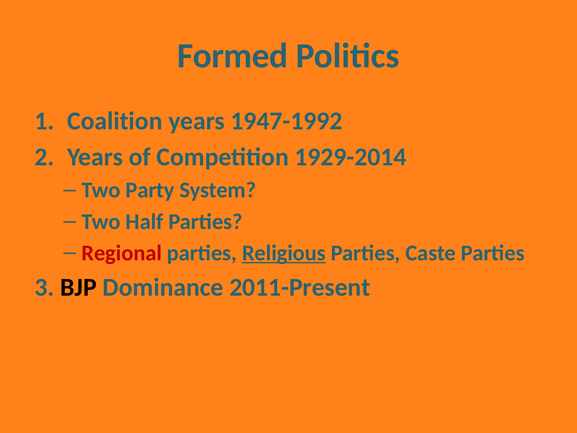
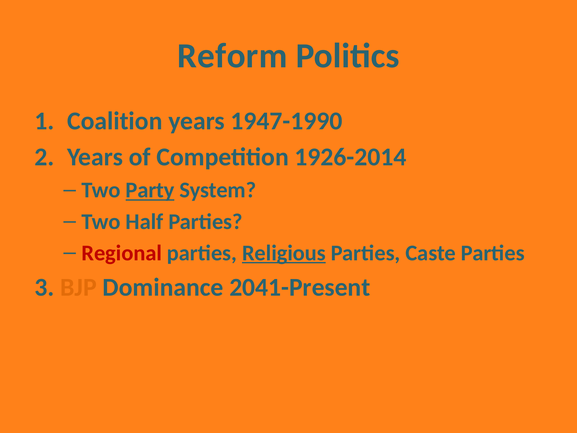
Formed: Formed -> Reform
1947-1992: 1947-1992 -> 1947-1990
1929-2014: 1929-2014 -> 1926-2014
Party underline: none -> present
BJP colour: black -> orange
2011-Present: 2011-Present -> 2041-Present
